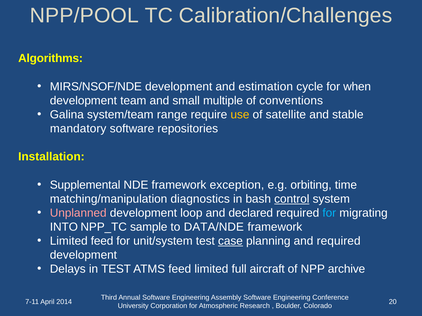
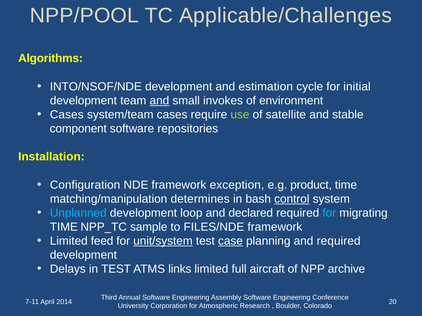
Calibration/Challenges: Calibration/Challenges -> Applicable/Challenges
MIRS/NSOF/NDE: MIRS/NSOF/NDE -> INTO/NSOF/NDE
when: when -> initial
and at (159, 101) underline: none -> present
multiple: multiple -> invokes
conventions: conventions -> environment
Galina at (67, 115): Galina -> Cases
system/team range: range -> cases
use colour: yellow -> light green
mandatory: mandatory -> component
Supplemental: Supplemental -> Configuration
orbiting: orbiting -> product
diagnostics: diagnostics -> determines
Unplanned colour: pink -> light blue
INTO at (64, 227): INTO -> TIME
DATA/NDE: DATA/NDE -> FILES/NDE
unit/system underline: none -> present
ATMS feed: feed -> links
